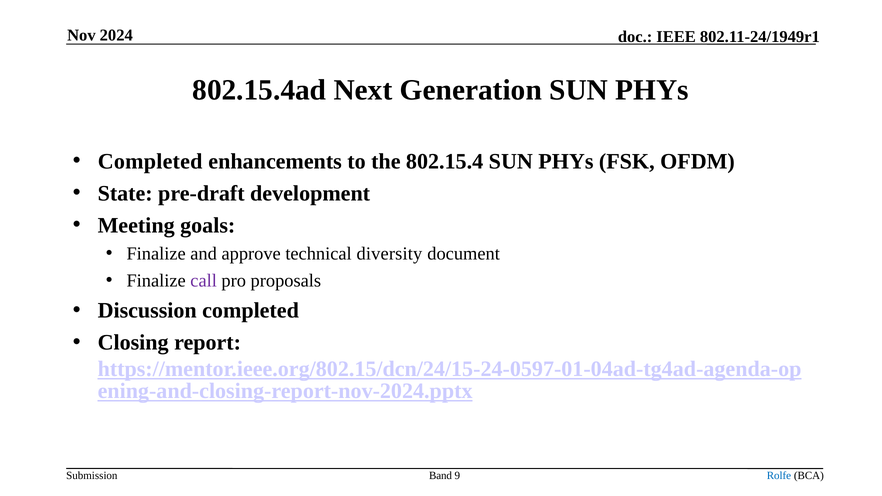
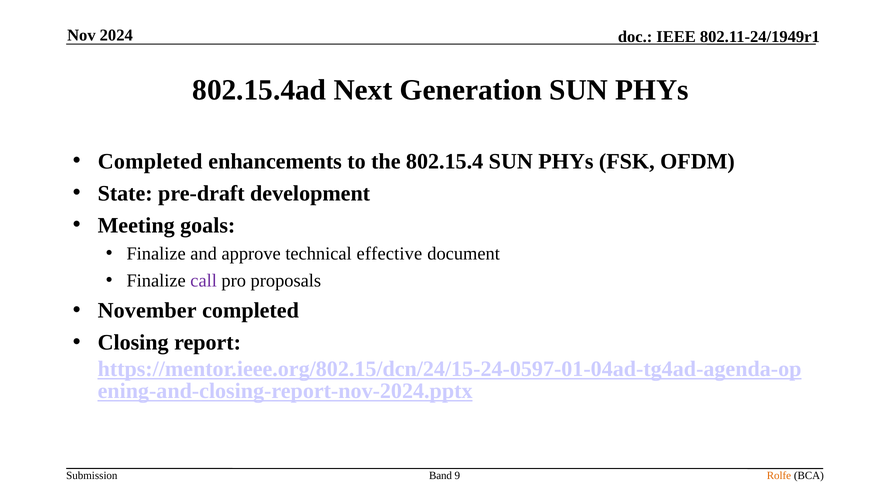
diversity: diversity -> effective
Discussion: Discussion -> November
Rolfe colour: blue -> orange
